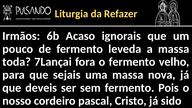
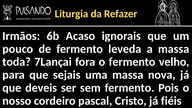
sido: sido -> fiéis
